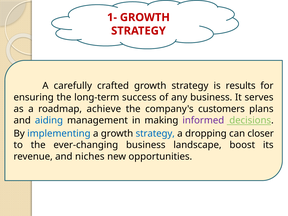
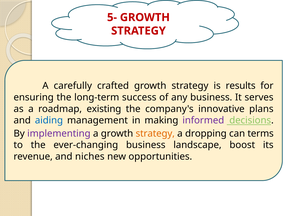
1-: 1- -> 5-
achieve: achieve -> existing
customers: customers -> innovative
implementing colour: blue -> purple
strategy at (155, 133) colour: blue -> orange
closer: closer -> terms
